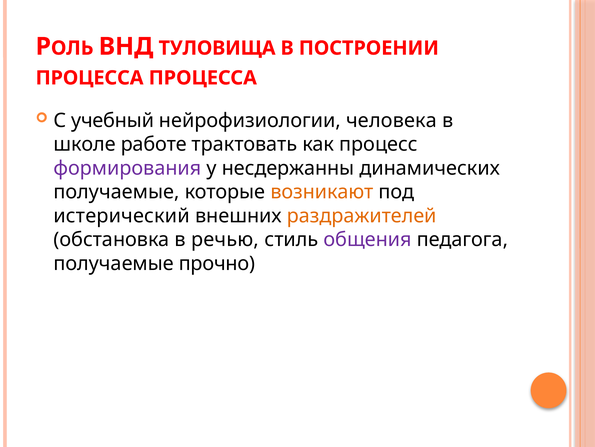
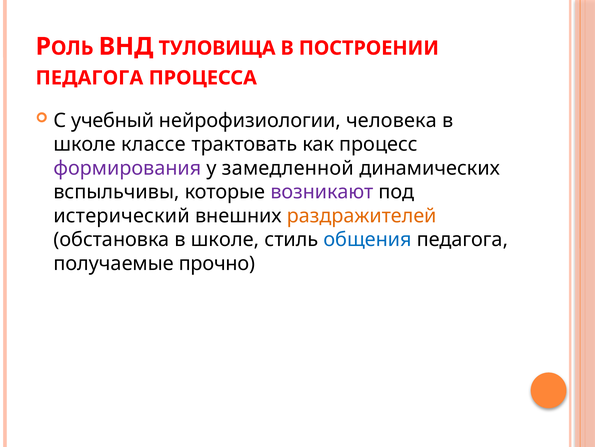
ПРОЦЕССА at (90, 78): ПРОЦЕССА -> ПЕДАГОГА
работе: работе -> классе
несдержанны: несдержанны -> замедленной
получаемые at (116, 192): получаемые -> вспыльчивы
возникают colour: orange -> purple
обстановка в речью: речью -> школе
общения colour: purple -> blue
